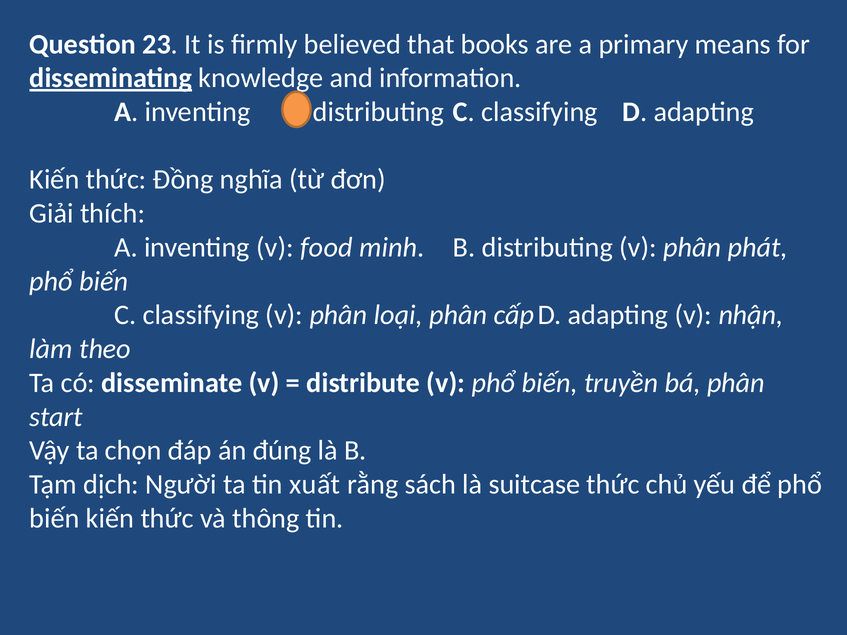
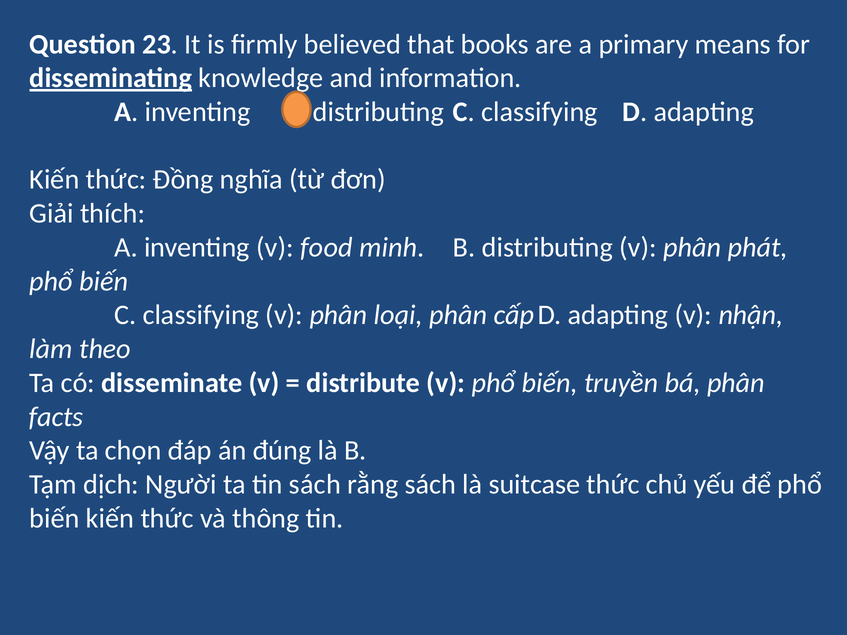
start: start -> facts
tin xuất: xuất -> sách
